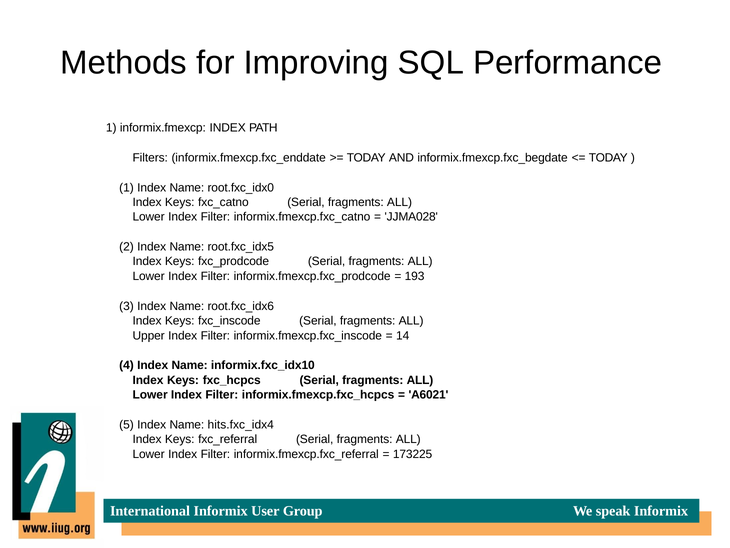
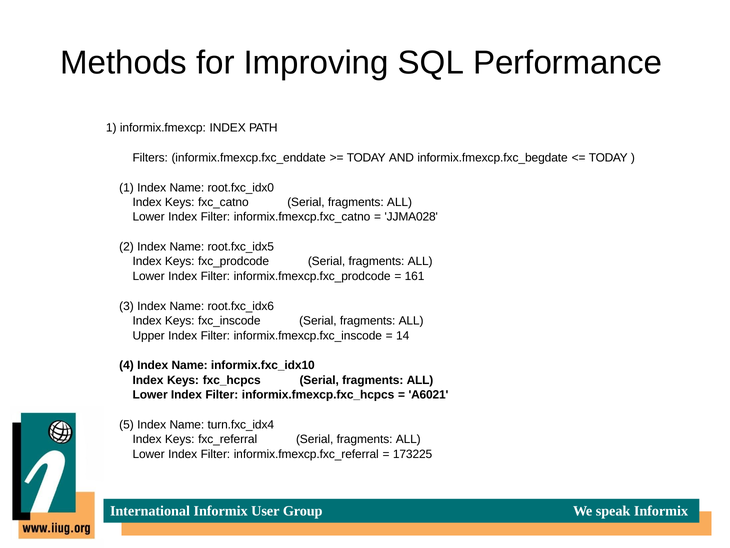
193: 193 -> 161
hits.fxc_idx4: hits.fxc_idx4 -> turn.fxc_idx4
